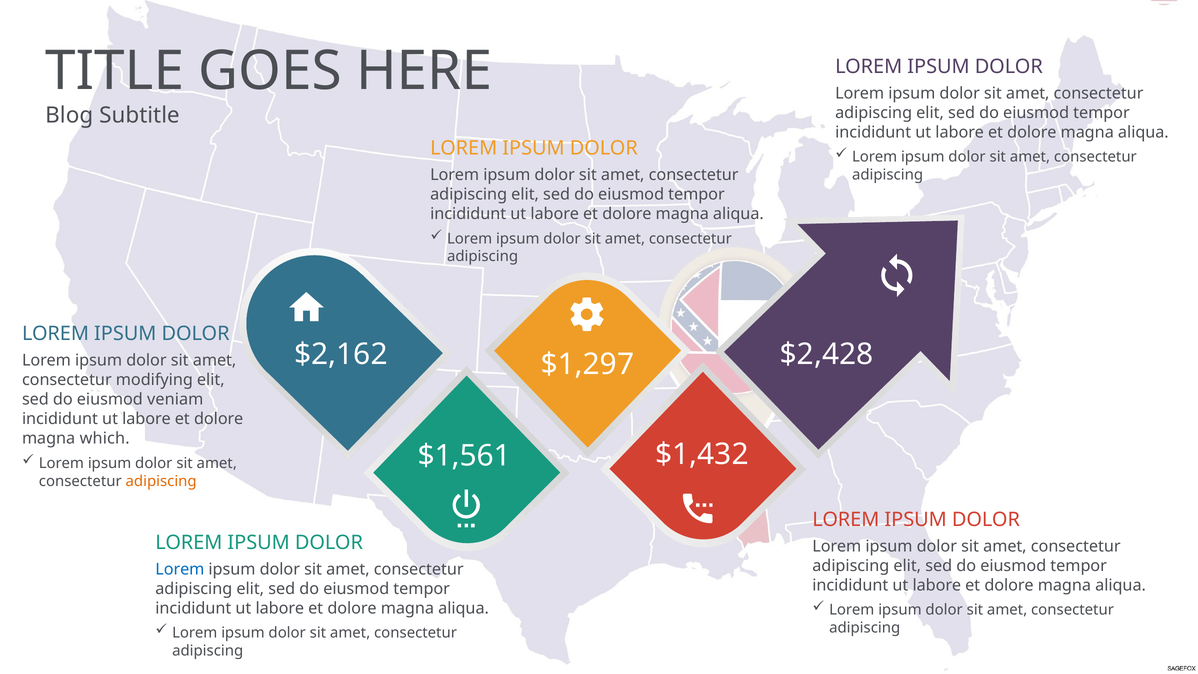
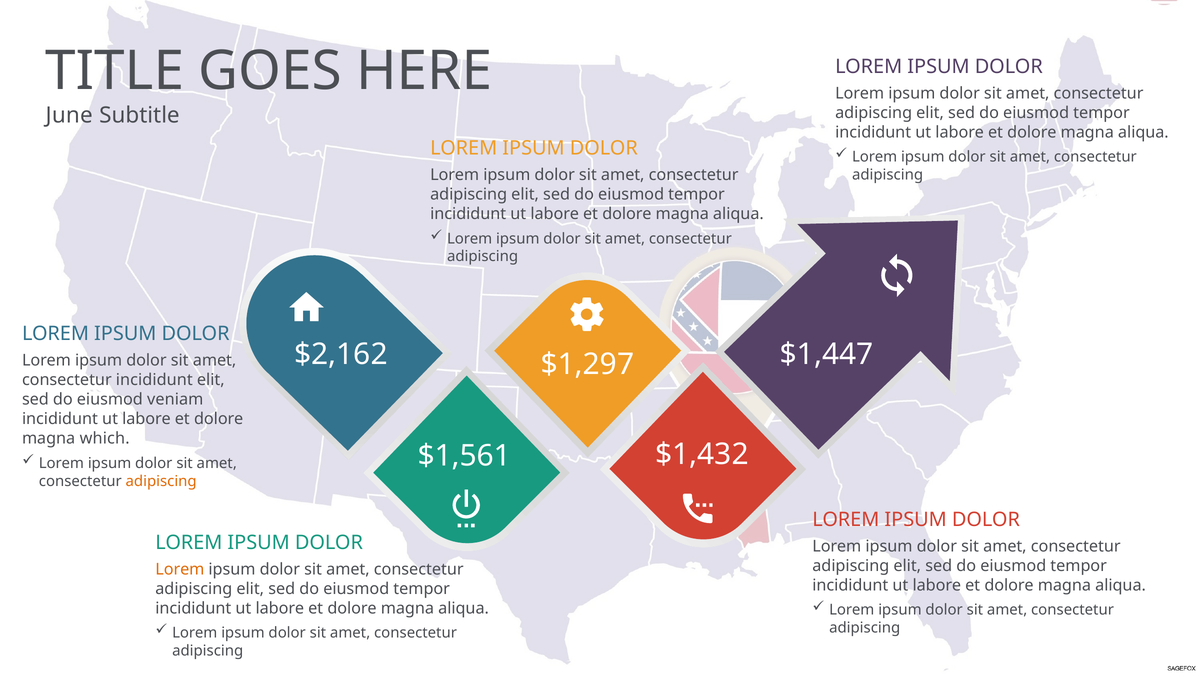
Blog: Blog -> June
$2,428: $2,428 -> $1,447
consectetur modifying: modifying -> incididunt
Lorem at (180, 569) colour: blue -> orange
